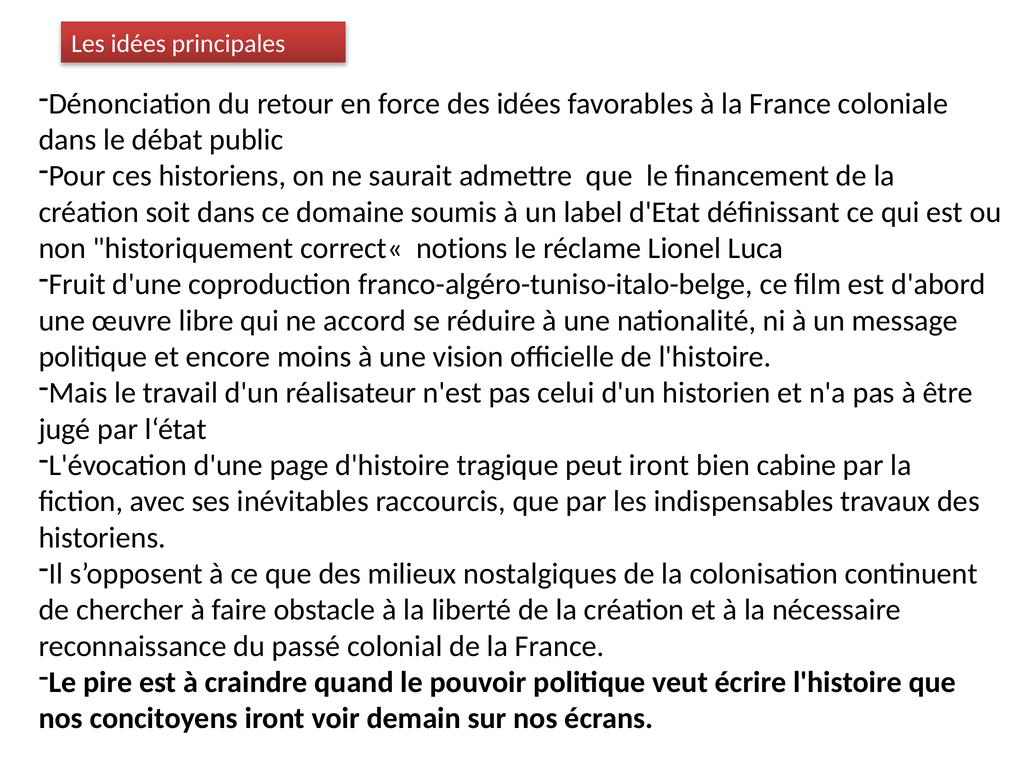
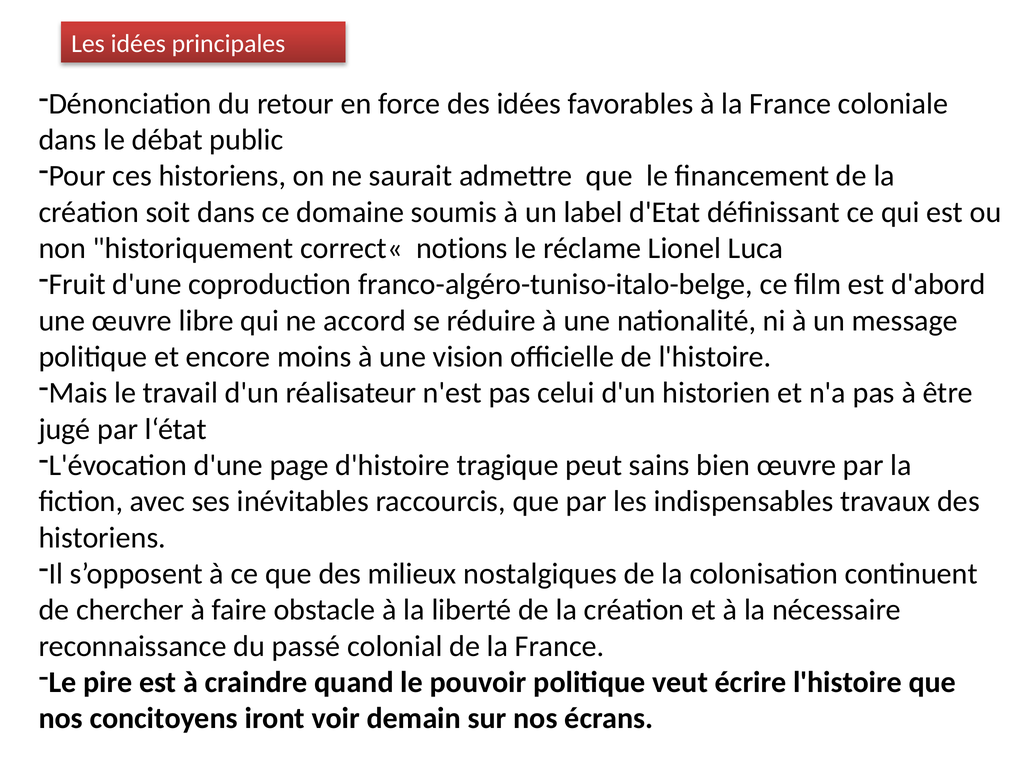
peut iront: iront -> sains
bien cabine: cabine -> œuvre
